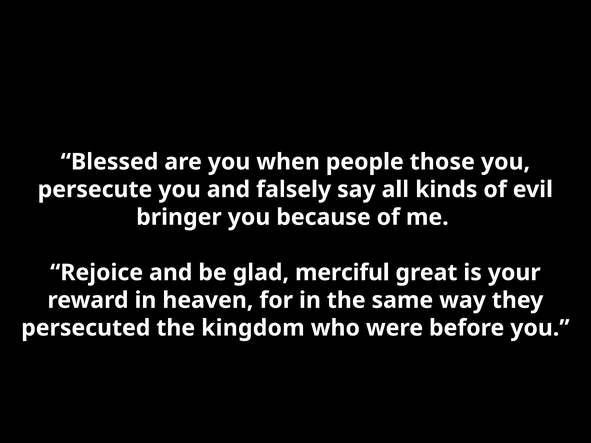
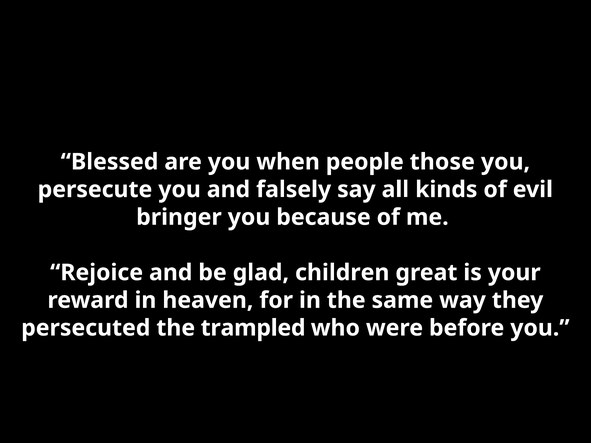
merciful: merciful -> children
kingdom: kingdom -> trampled
